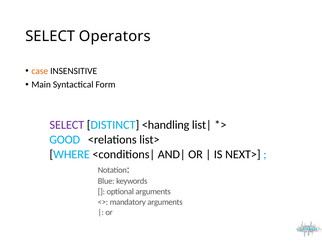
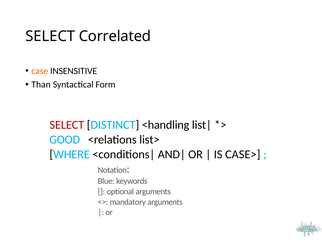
Operators: Operators -> Correlated
Main: Main -> Than
SELECT at (67, 125) colour: purple -> red
NEXT>: NEXT> -> CASE>
